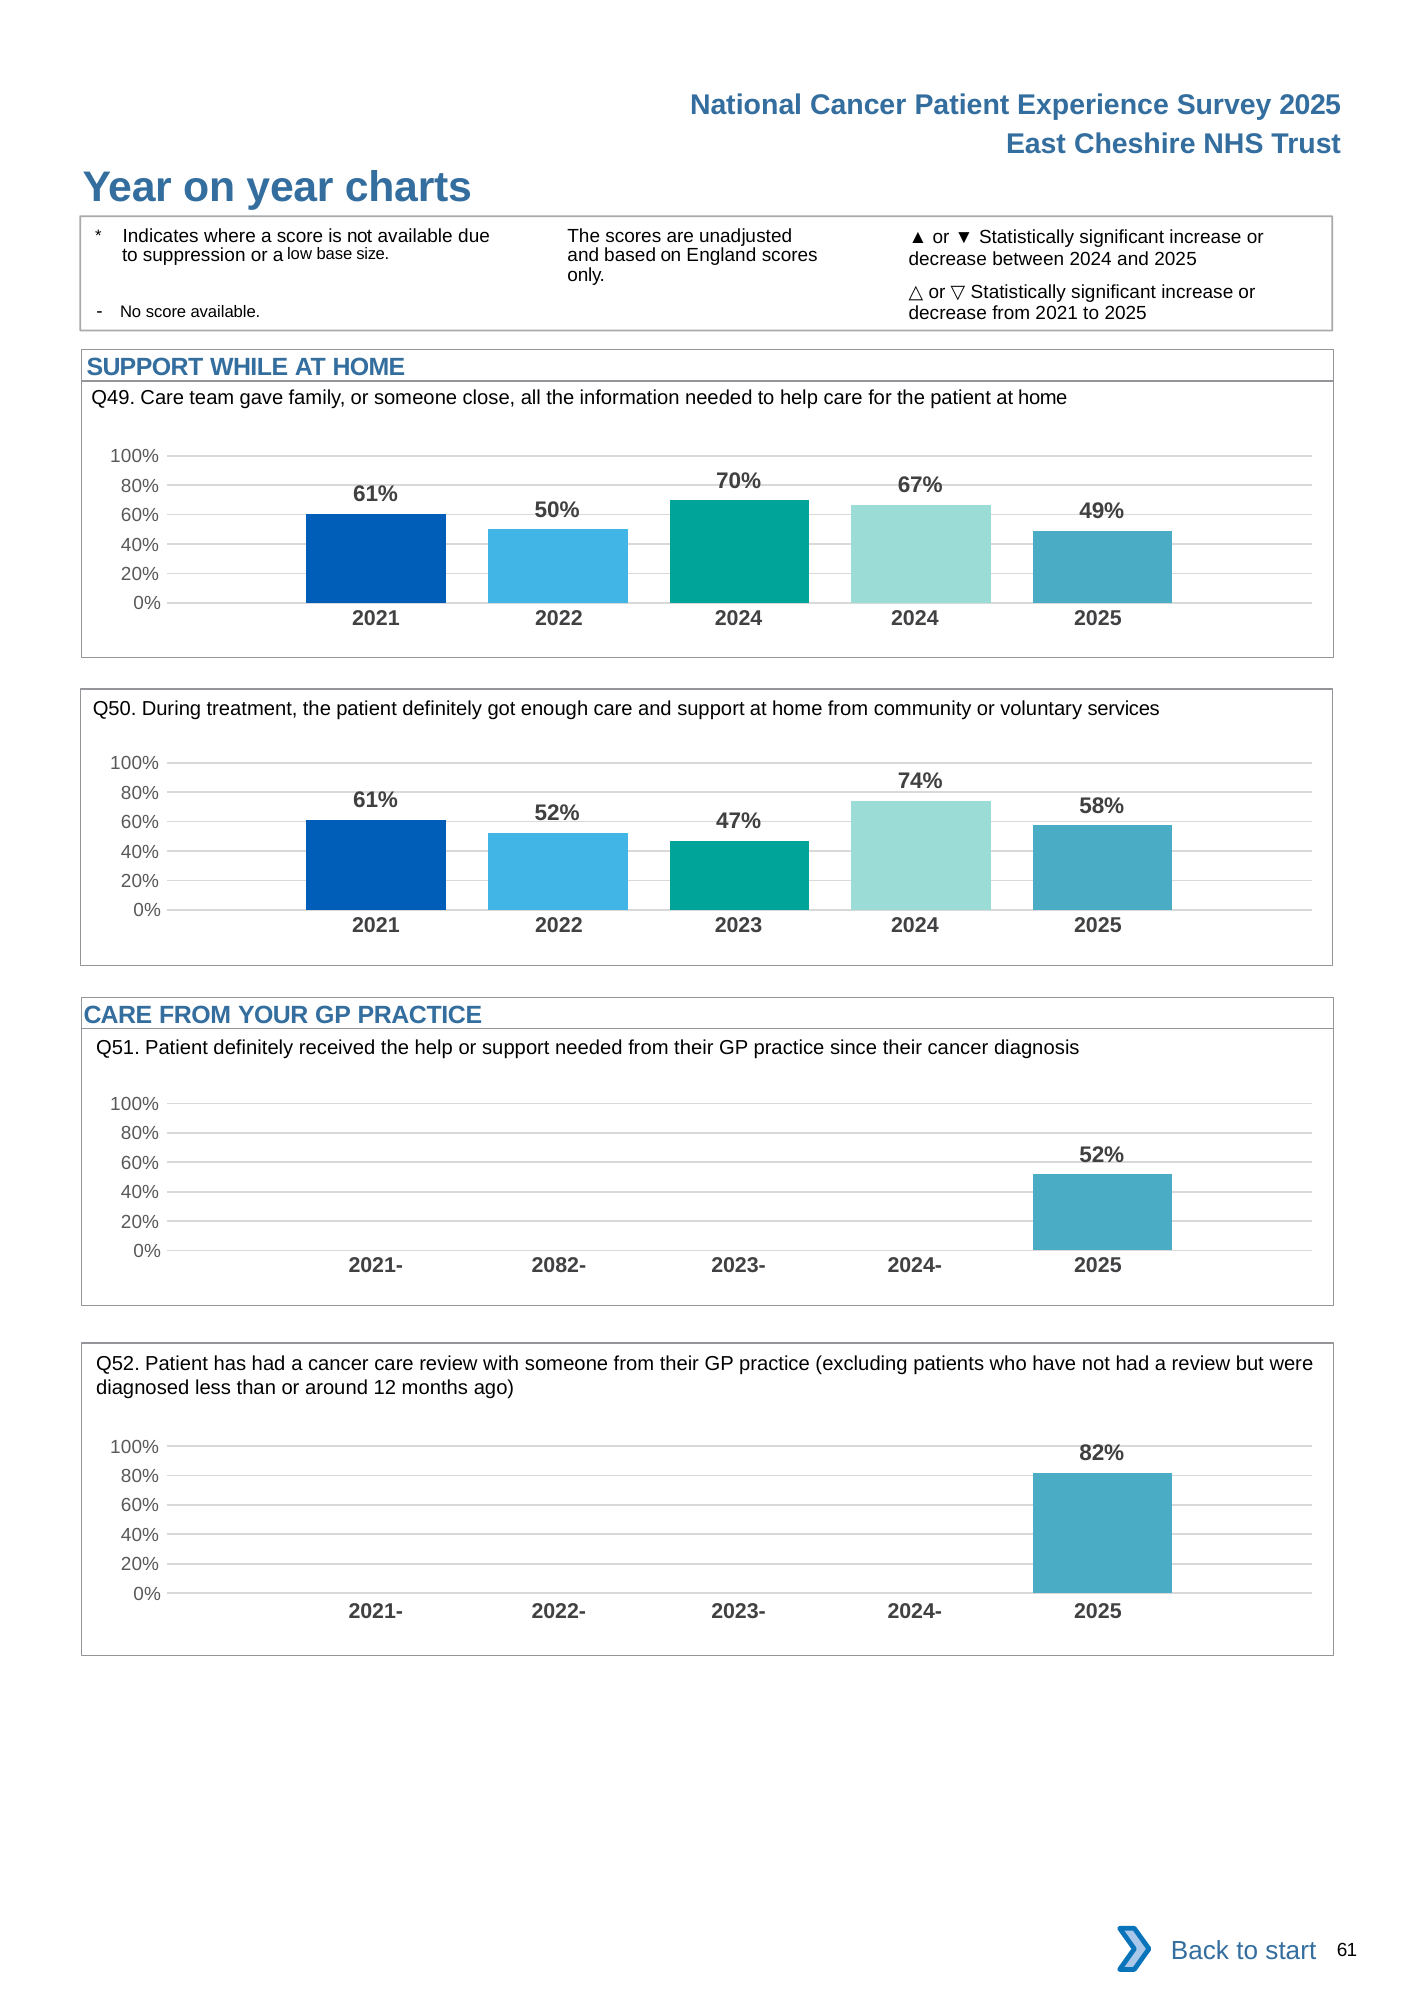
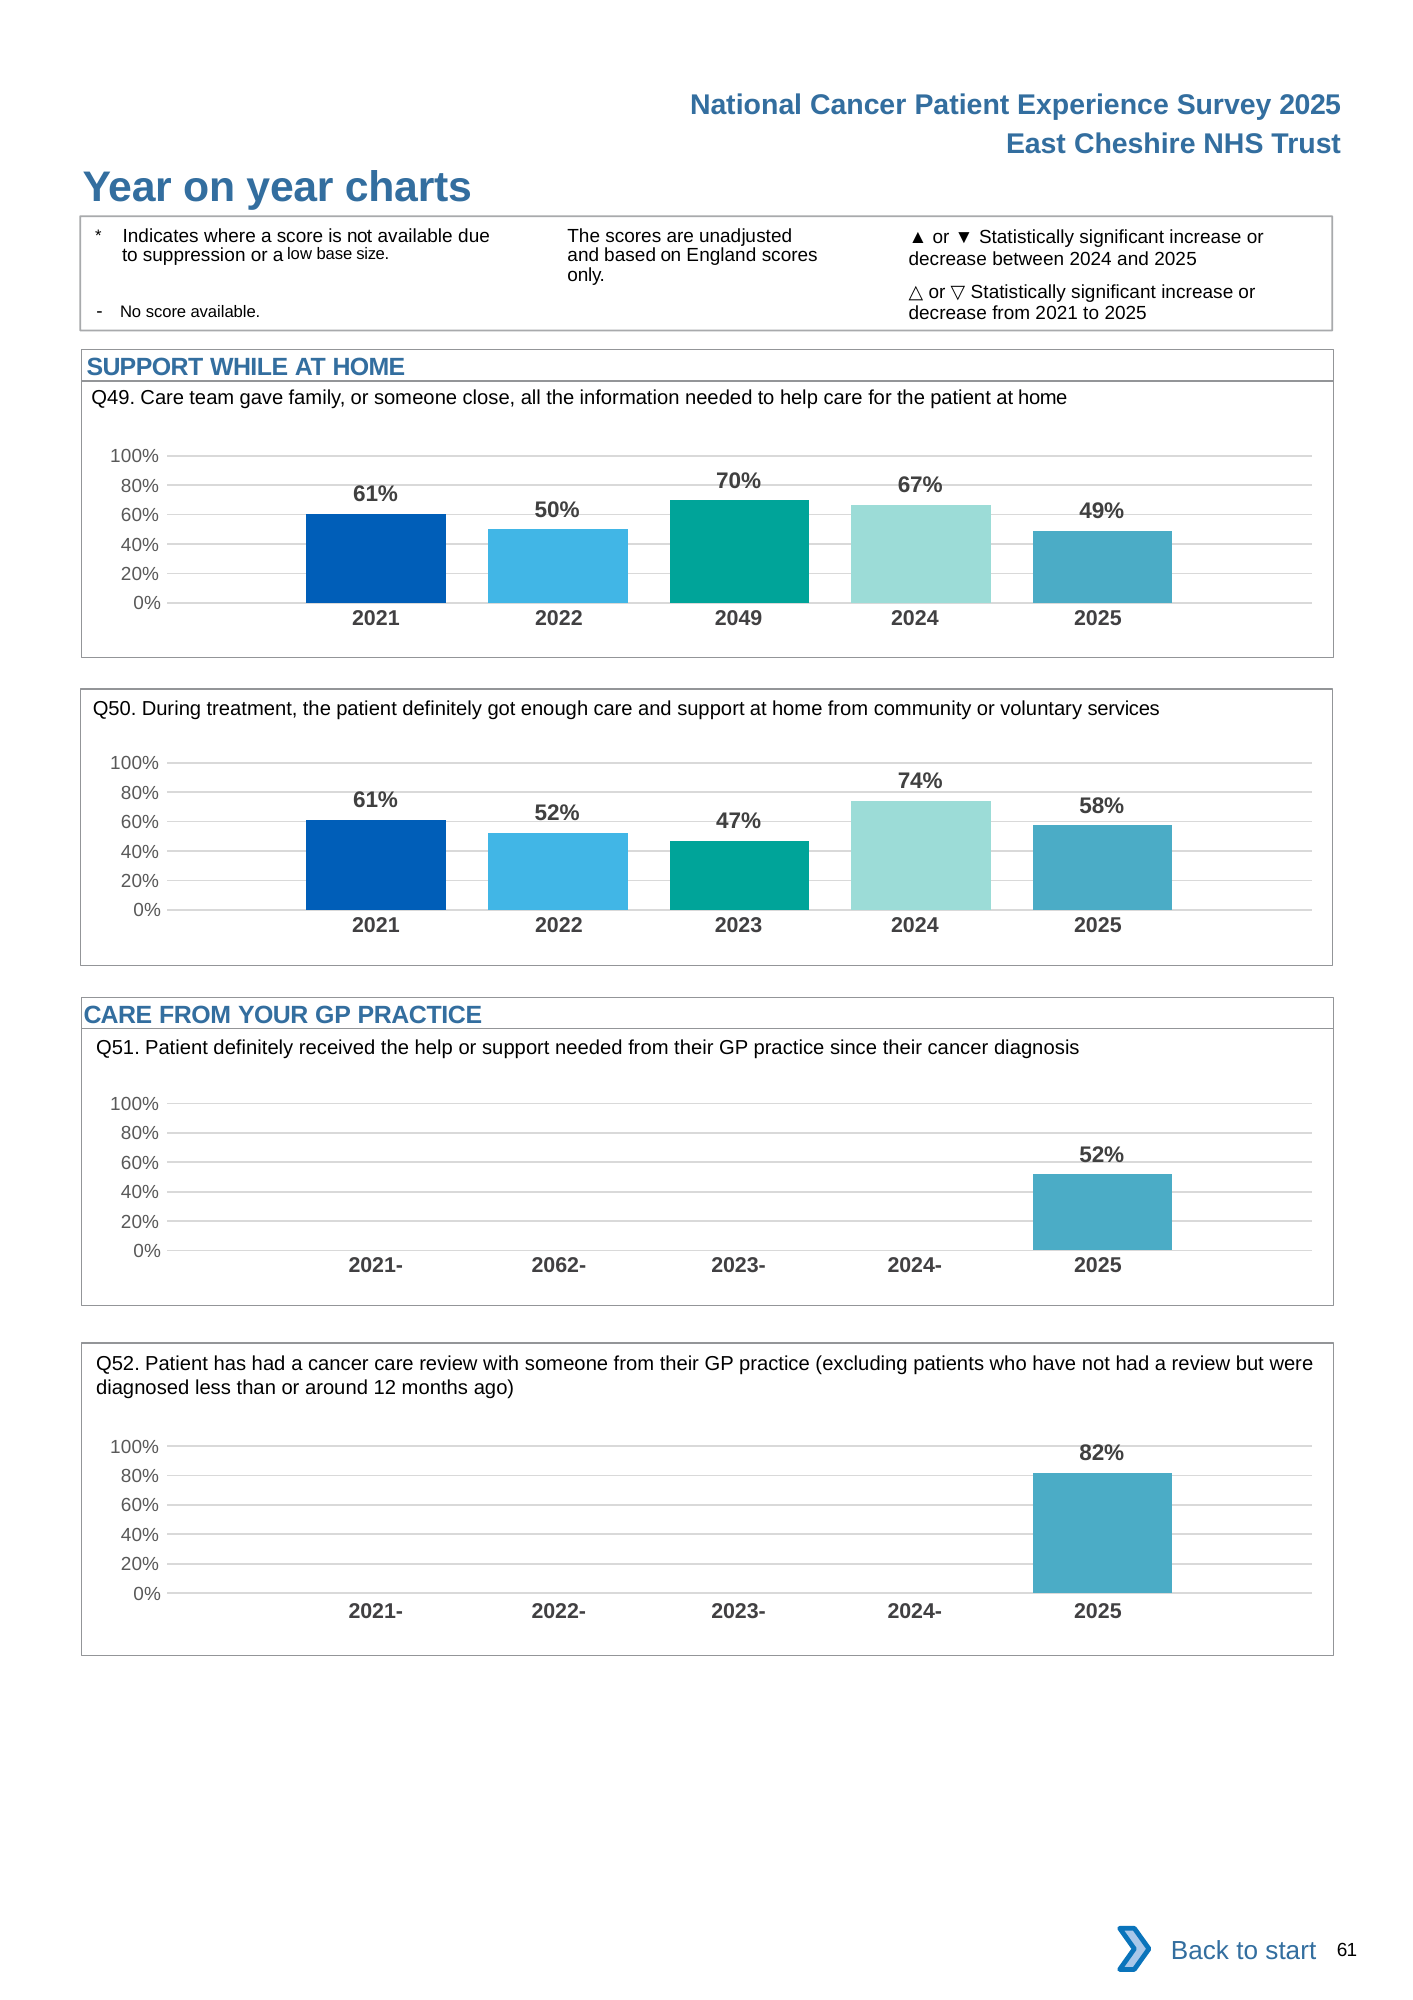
2022 2024: 2024 -> 2049
2082-: 2082- -> 2062-
